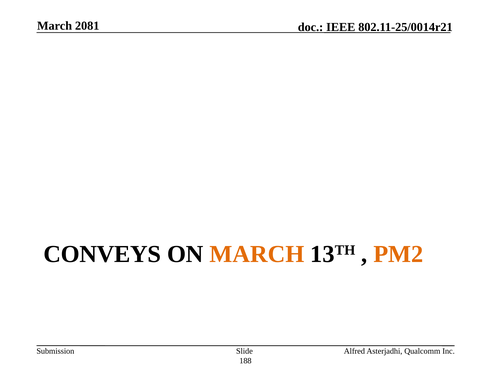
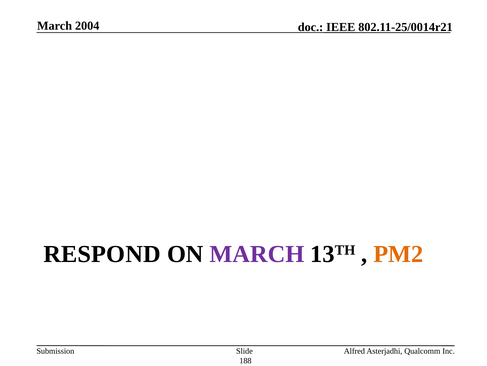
2081: 2081 -> 2004
CONVEYS: CONVEYS -> RESPOND
MARCH at (257, 253) colour: orange -> purple
